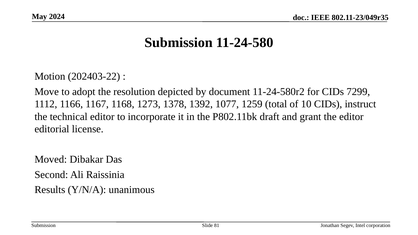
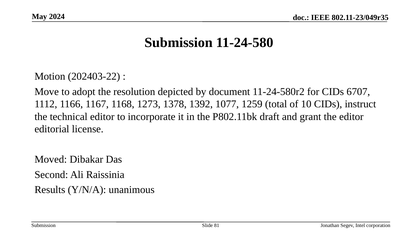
7299: 7299 -> 6707
